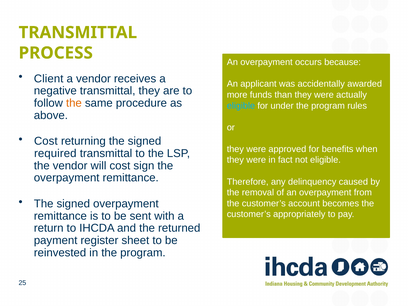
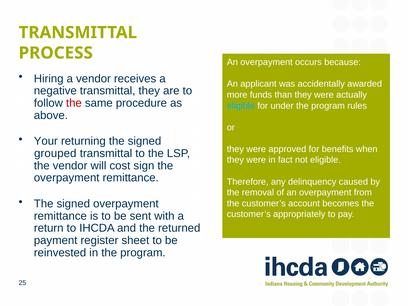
Client: Client -> Hiring
the at (74, 103) colour: orange -> red
Cost at (46, 141): Cost -> Your
required: required -> grouped
